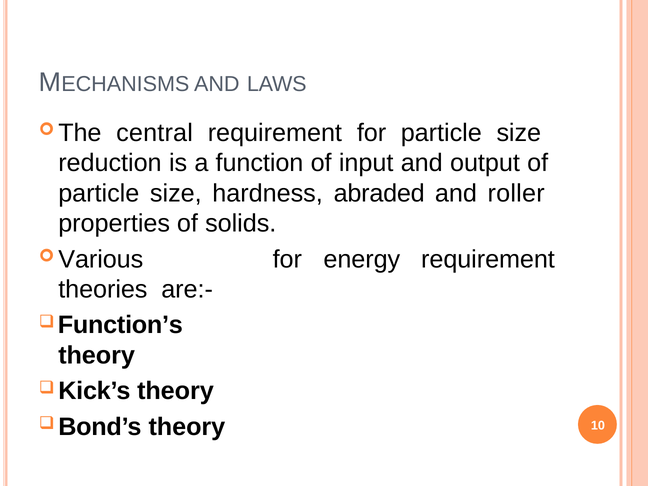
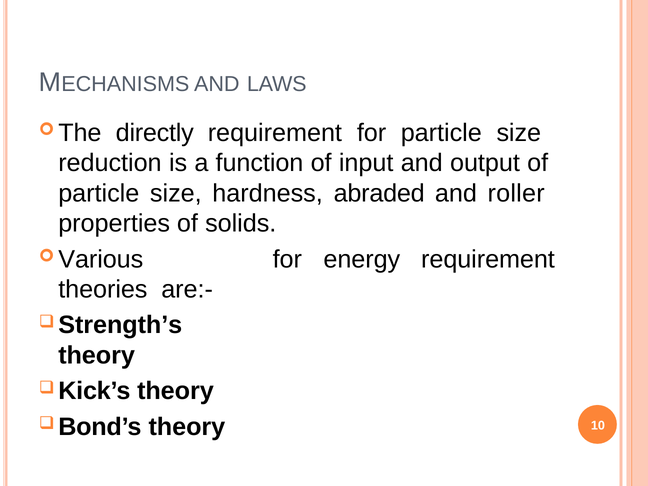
central: central -> directly
Function’s: Function’s -> Strength’s
